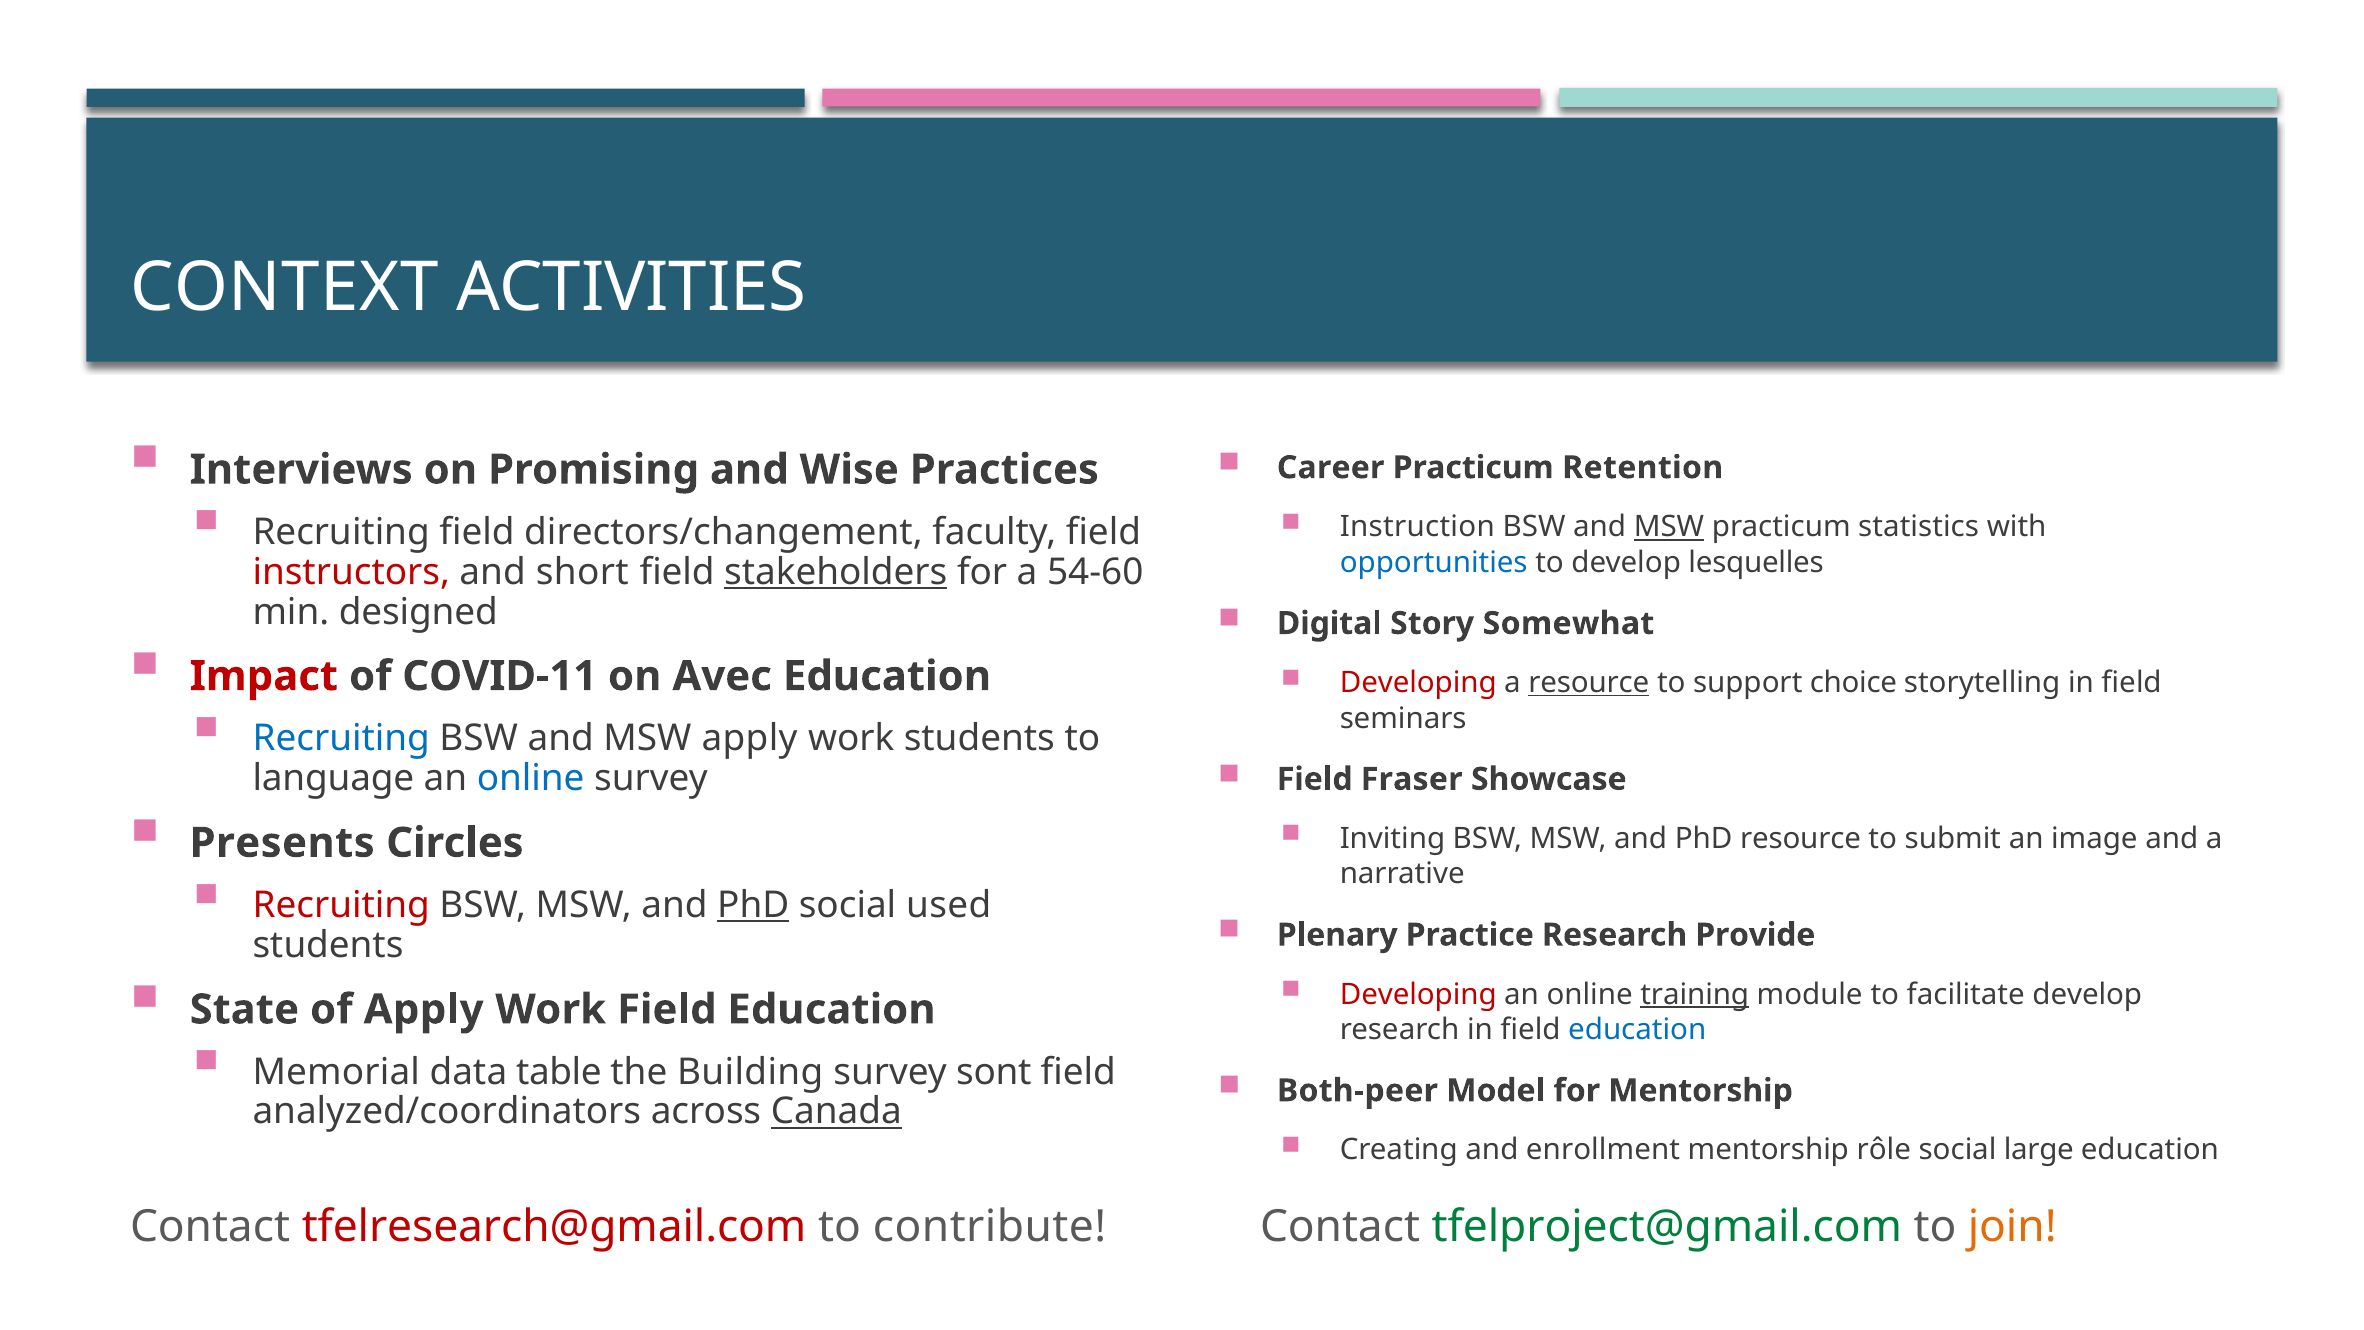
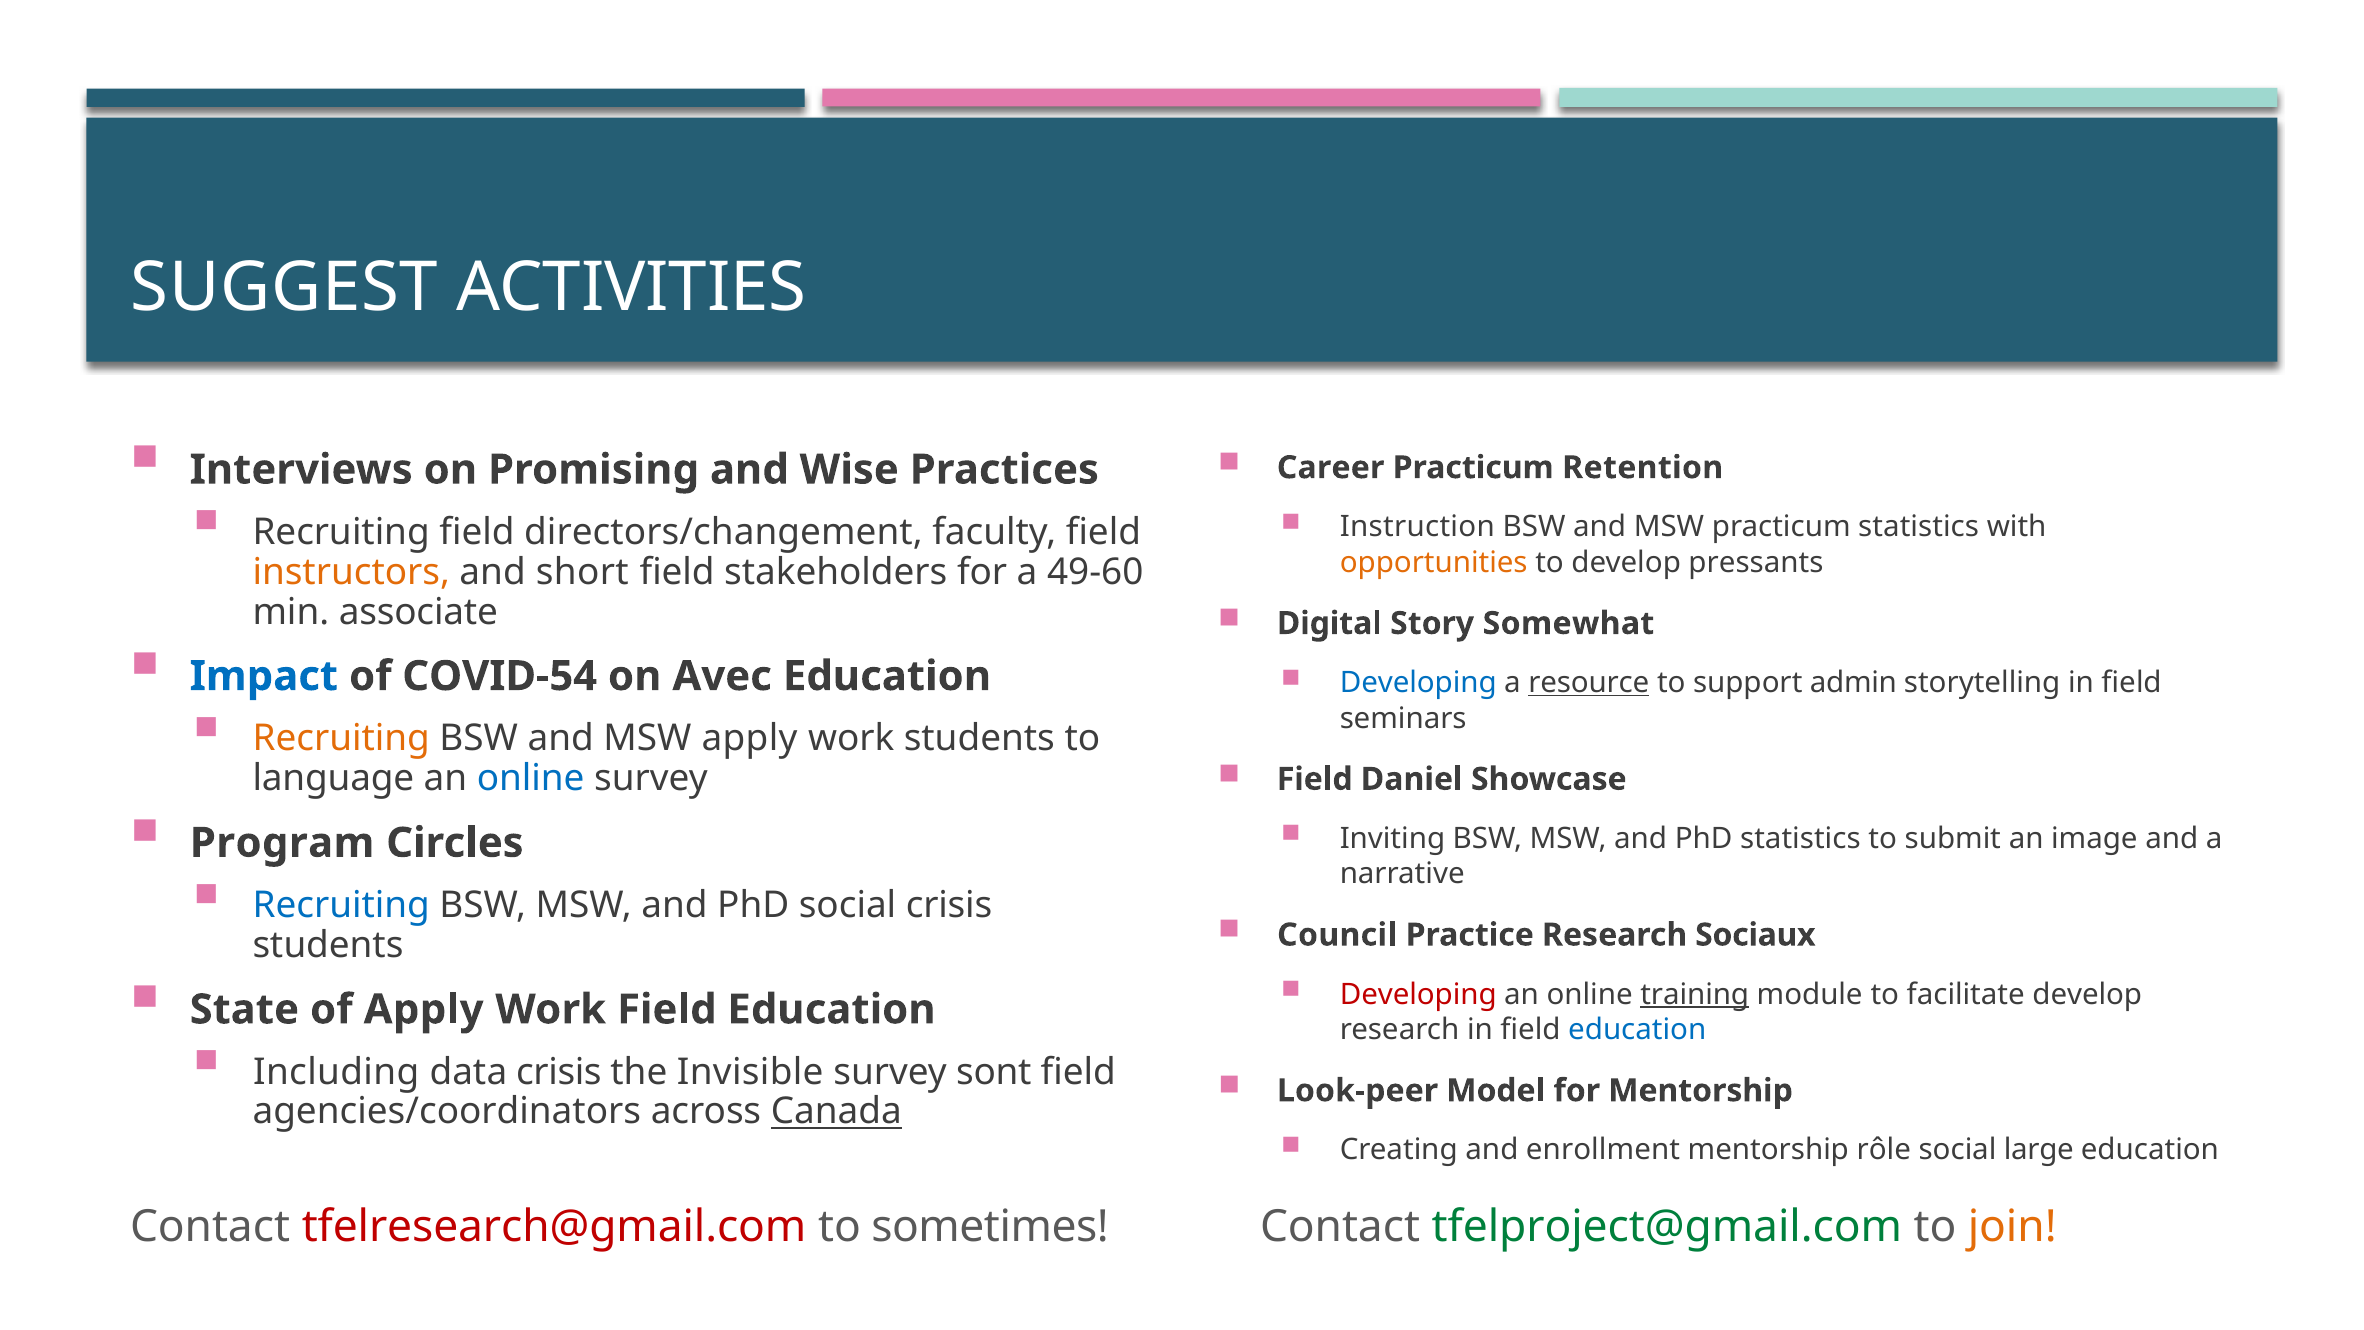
CONTEXT: CONTEXT -> SUGGEST
MSW at (1669, 527) underline: present -> none
opportunities colour: blue -> orange
lesquelles: lesquelles -> pressants
instructors colour: red -> orange
stakeholders underline: present -> none
54-60: 54-60 -> 49-60
designed: designed -> associate
Impact colour: red -> blue
COVID-11: COVID-11 -> COVID-54
Developing at (1418, 683) colour: red -> blue
choice: choice -> admin
Recruiting at (341, 738) colour: blue -> orange
Fraser: Fraser -> Daniel
Presents: Presents -> Program
PhD resource: resource -> statistics
Recruiting at (341, 905) colour: red -> blue
PhD at (753, 905) underline: present -> none
social used: used -> crisis
Plenary: Plenary -> Council
Provide: Provide -> Sociaux
Memorial: Memorial -> Including
data table: table -> crisis
Building: Building -> Invisible
Both-peer: Both-peer -> Look-peer
analyzed/coordinators: analyzed/coordinators -> agencies/coordinators
contribute: contribute -> sometimes
